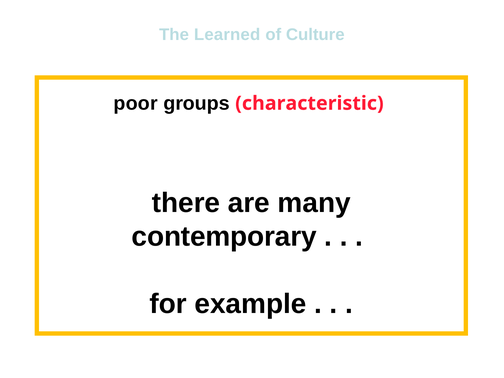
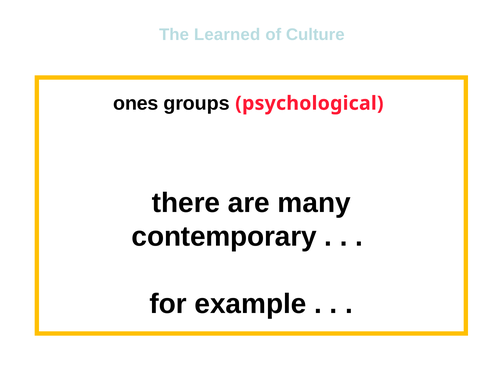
poor: poor -> ones
characteristic: characteristic -> psychological
